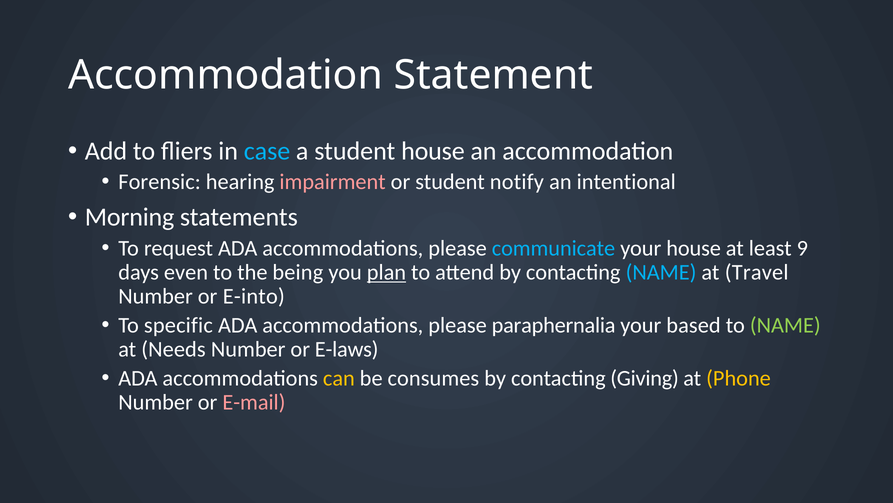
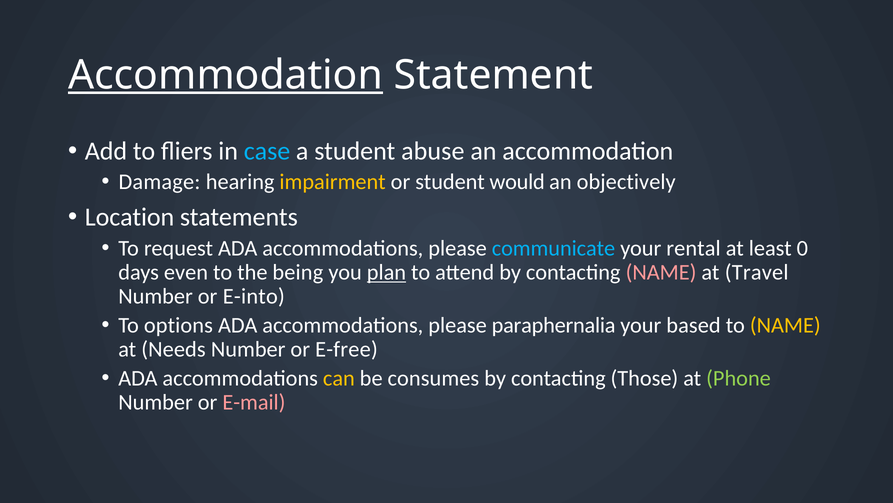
Accommodation at (226, 75) underline: none -> present
student house: house -> abuse
Forensic: Forensic -> Damage
impairment colour: pink -> yellow
notify: notify -> would
intentional: intentional -> objectively
Morning: Morning -> Location
your house: house -> rental
9: 9 -> 0
NAME at (661, 272) colour: light blue -> pink
specific: specific -> options
NAME at (785, 325) colour: light green -> yellow
E-laws: E-laws -> E-free
Giving: Giving -> Those
Phone colour: yellow -> light green
